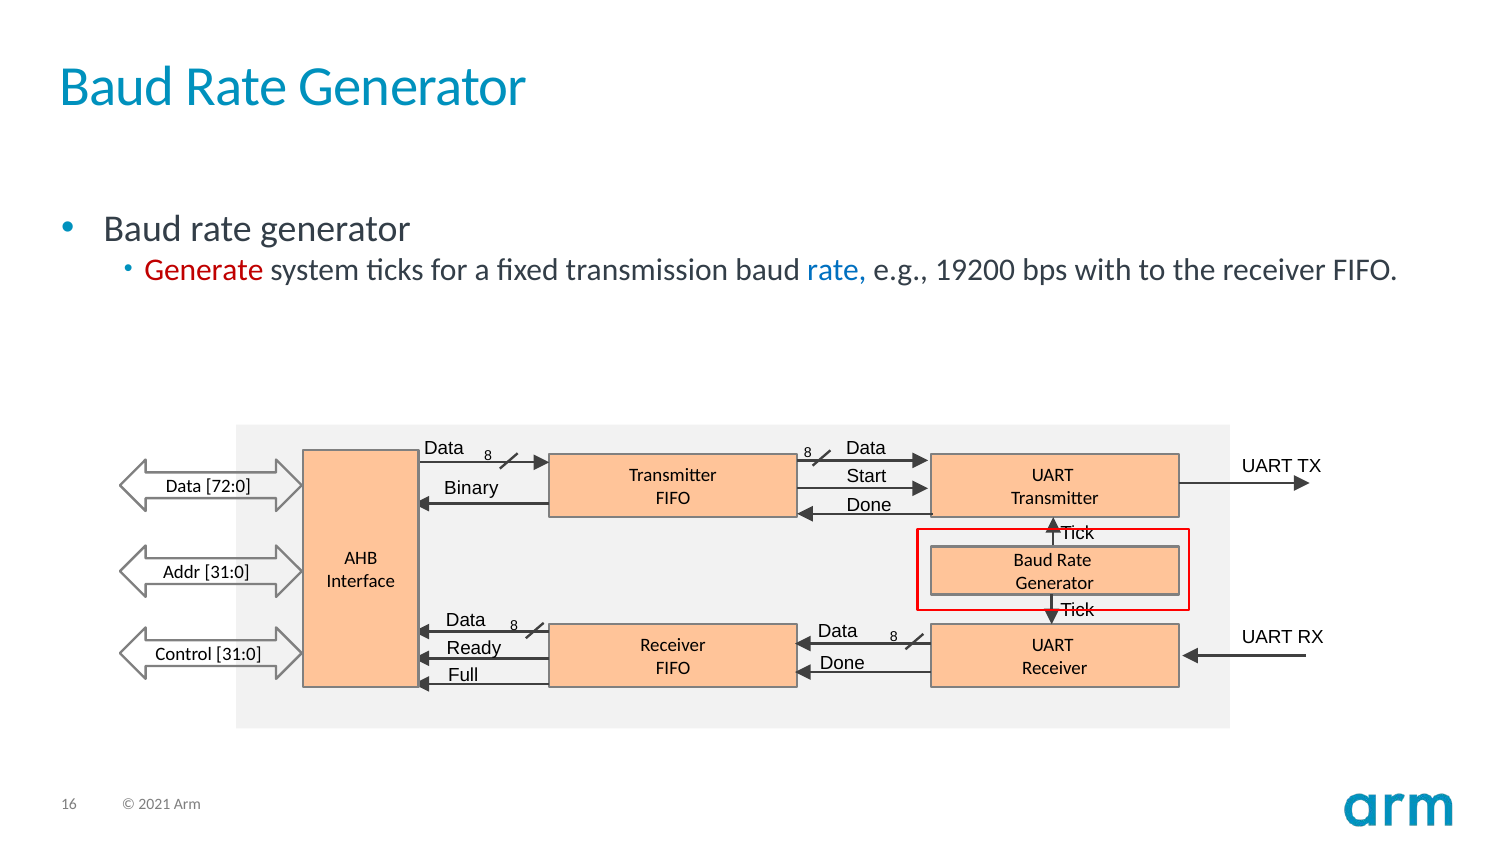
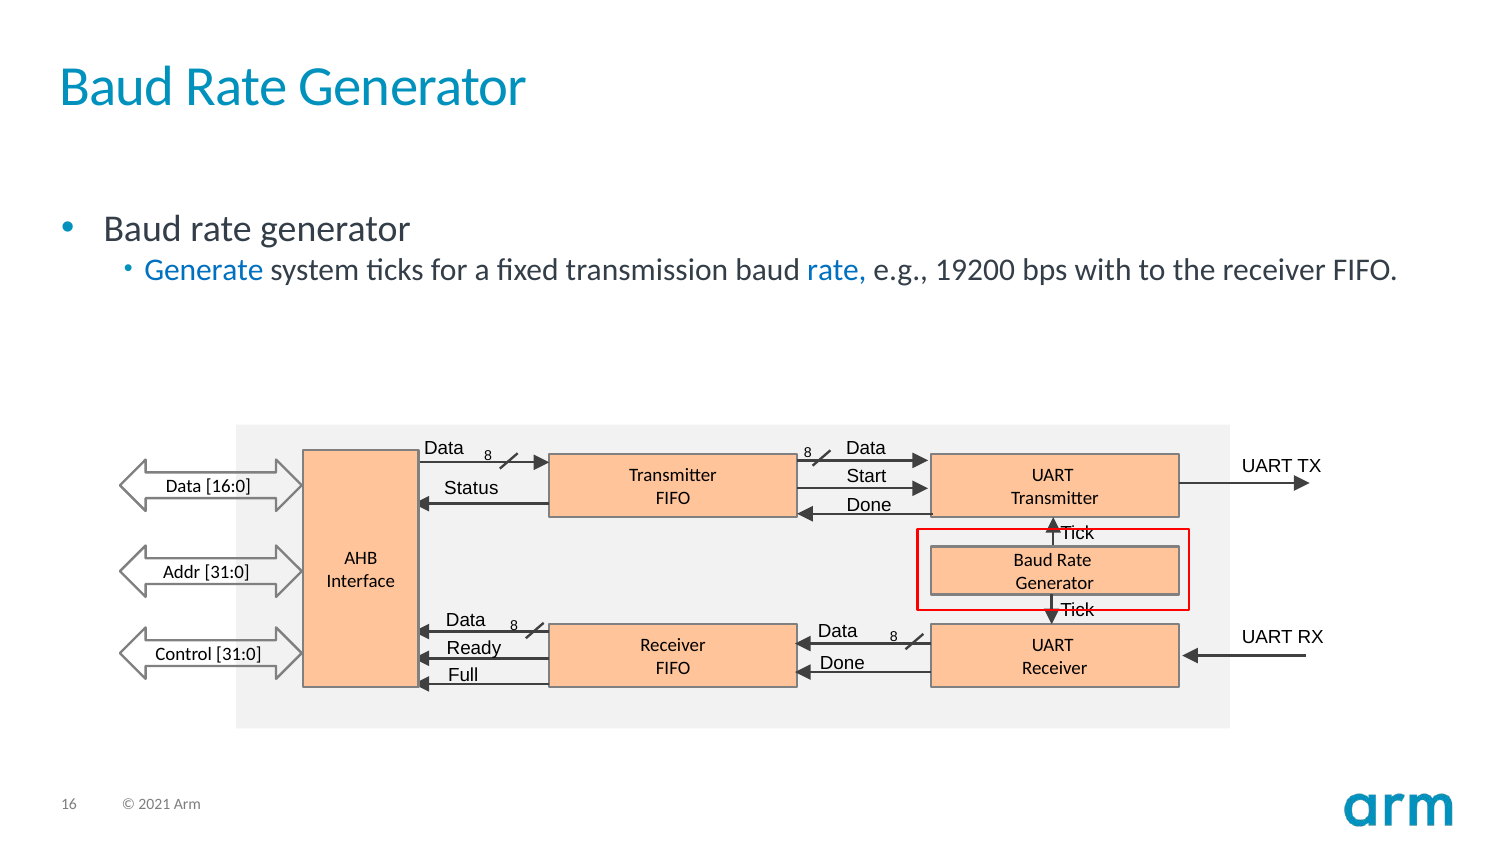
Generate colour: red -> blue
72:0: 72:0 -> 16:0
Binary: Binary -> Status
